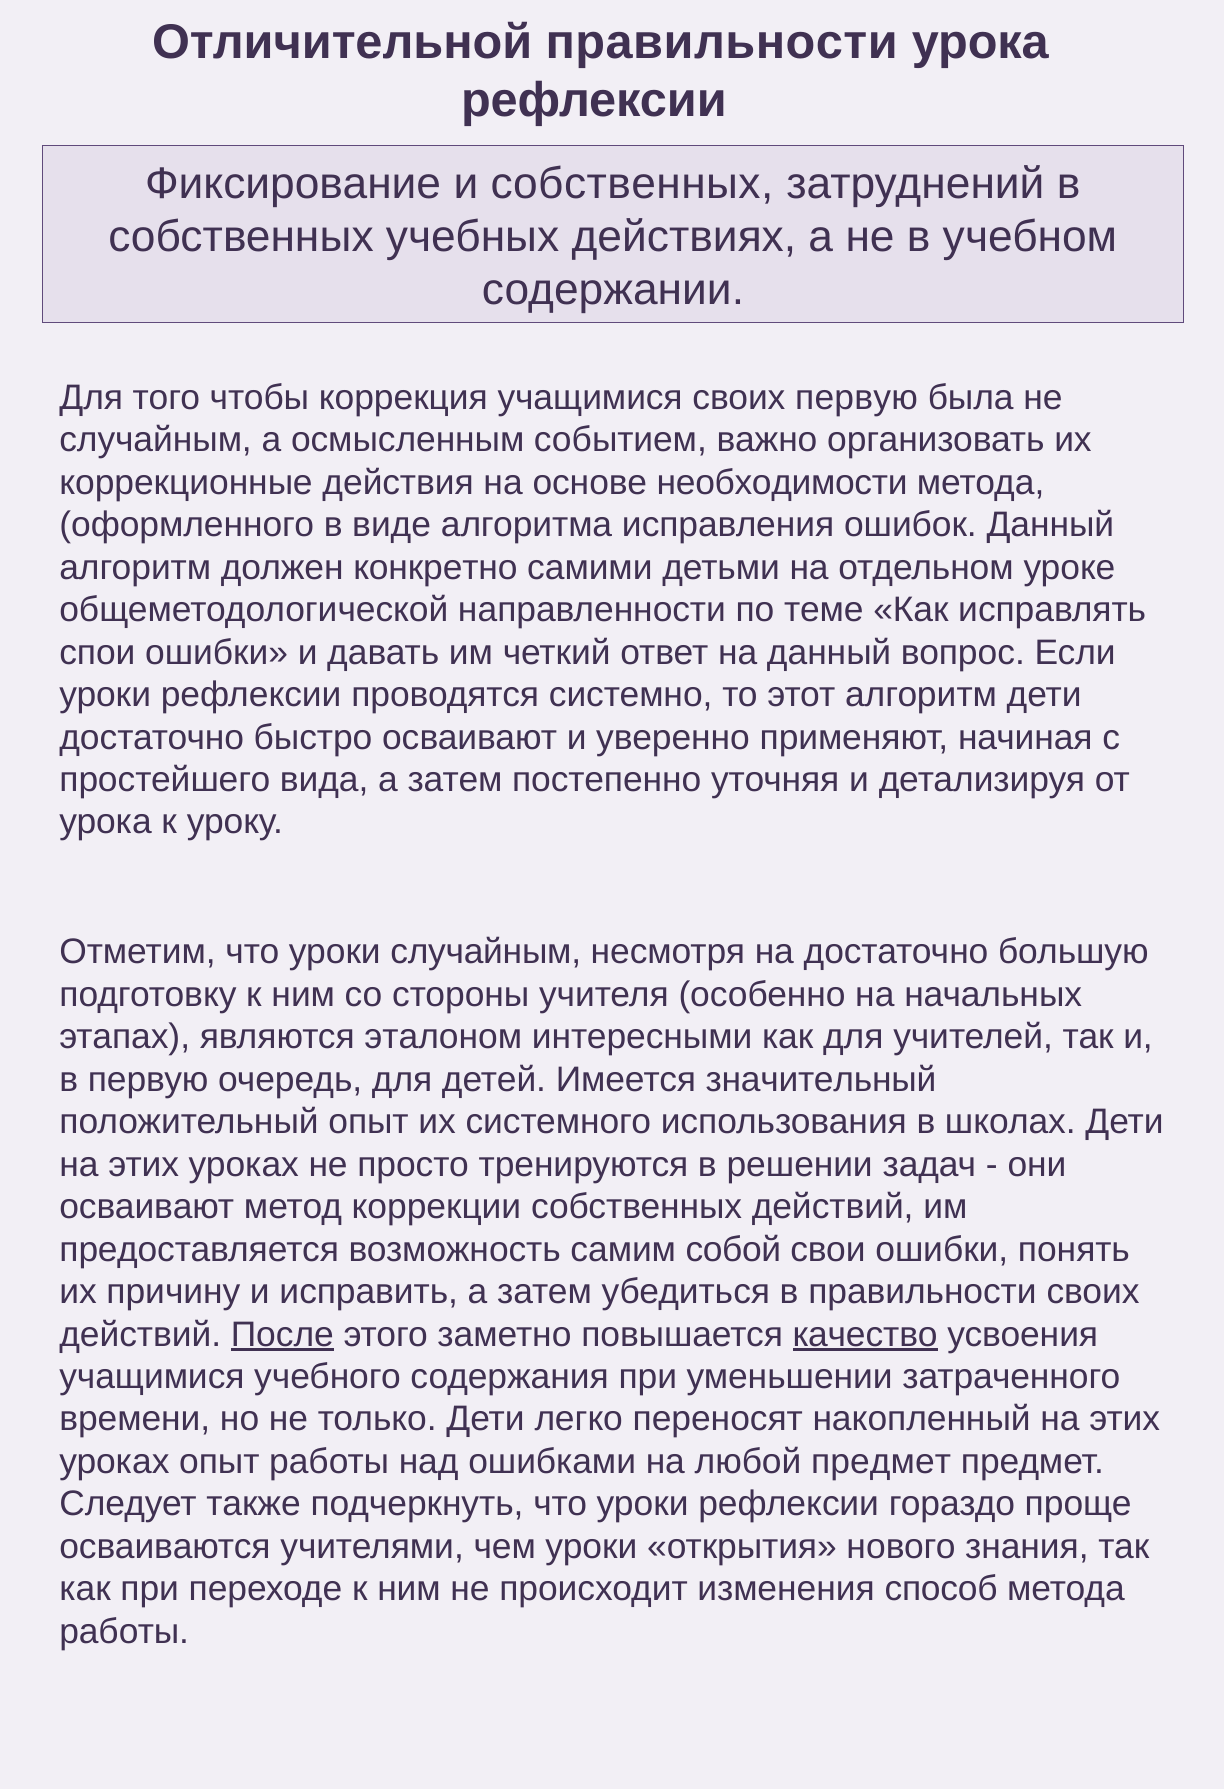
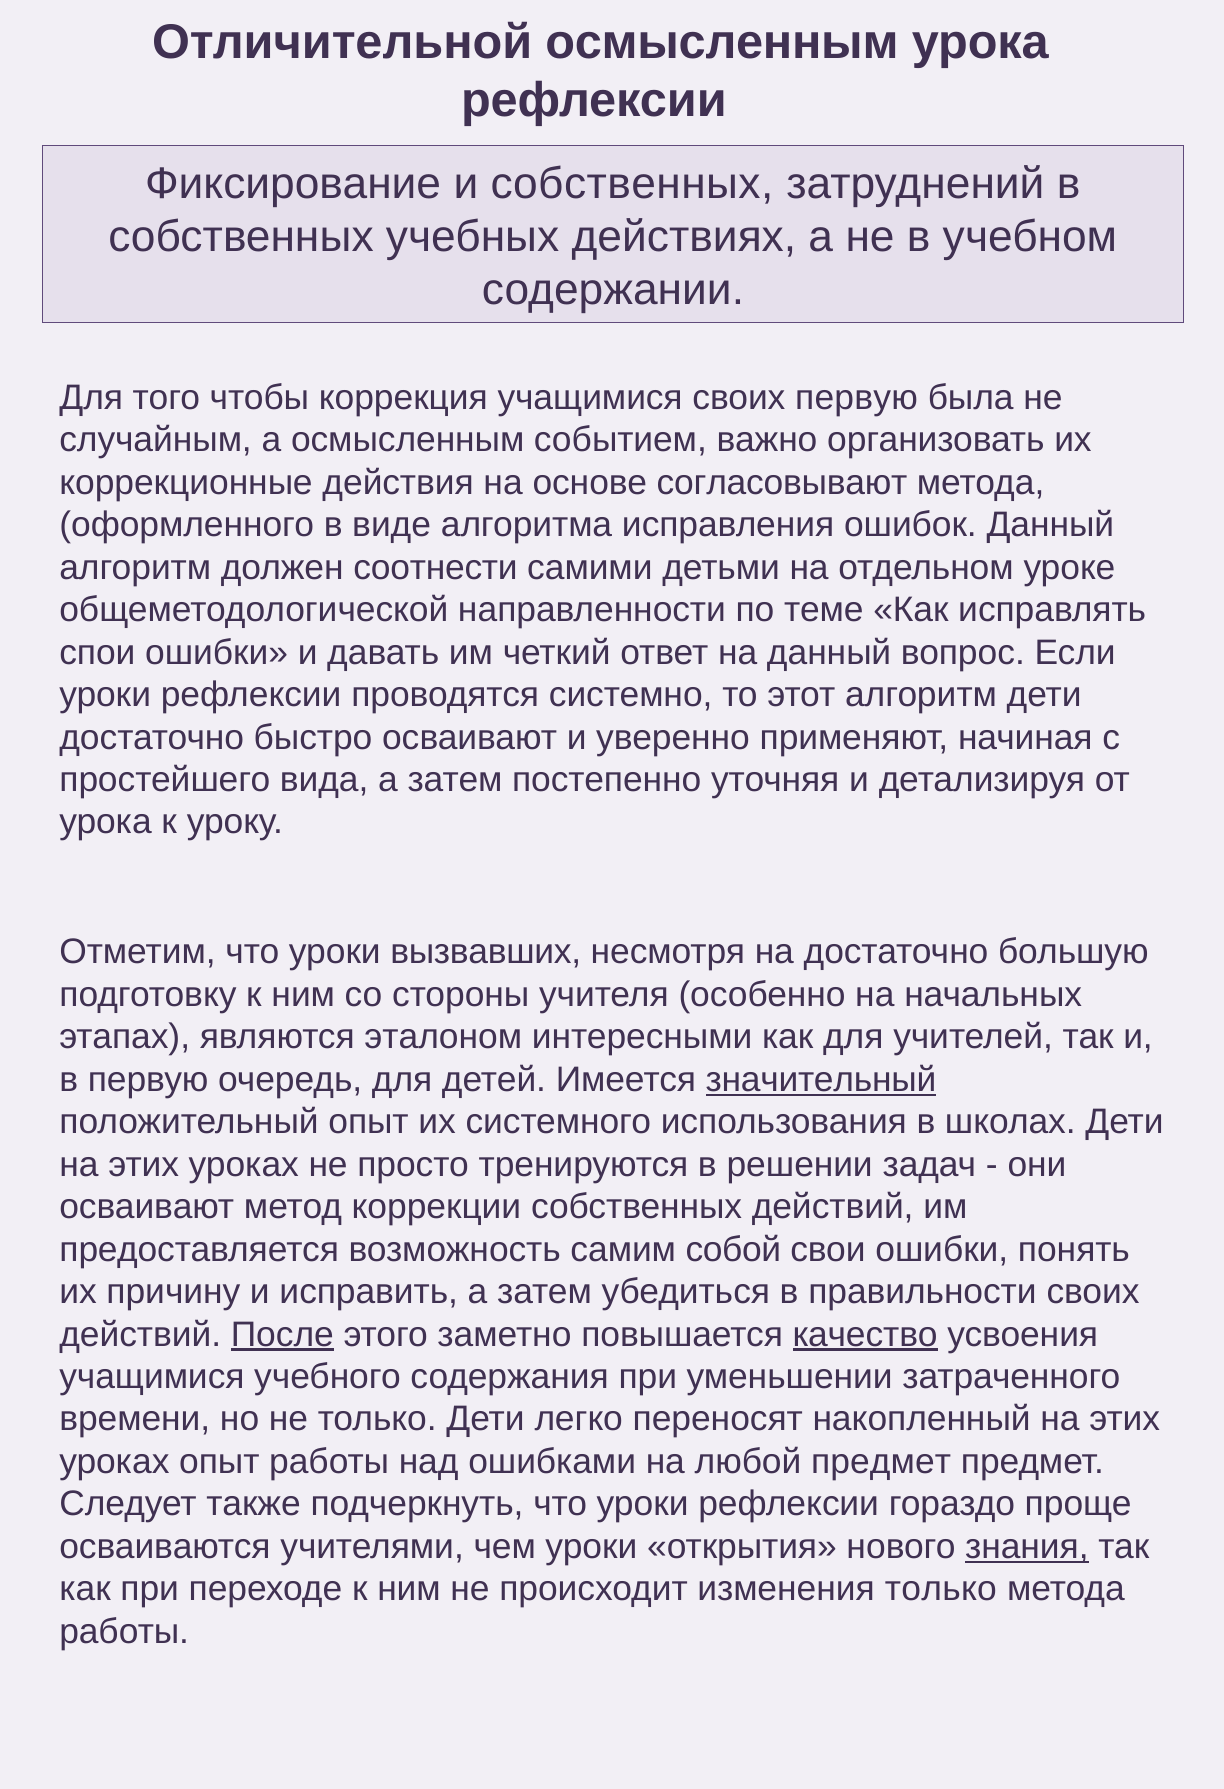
Отличительной правильности: правильности -> осмысленным
необходимости: необходимости -> согласовывают
конкретно: конкретно -> соотнести
уроки случайным: случайным -> вызвавших
значительный underline: none -> present
знания at (1027, 1547) underline: none -> present
изменения способ: способ -> только
